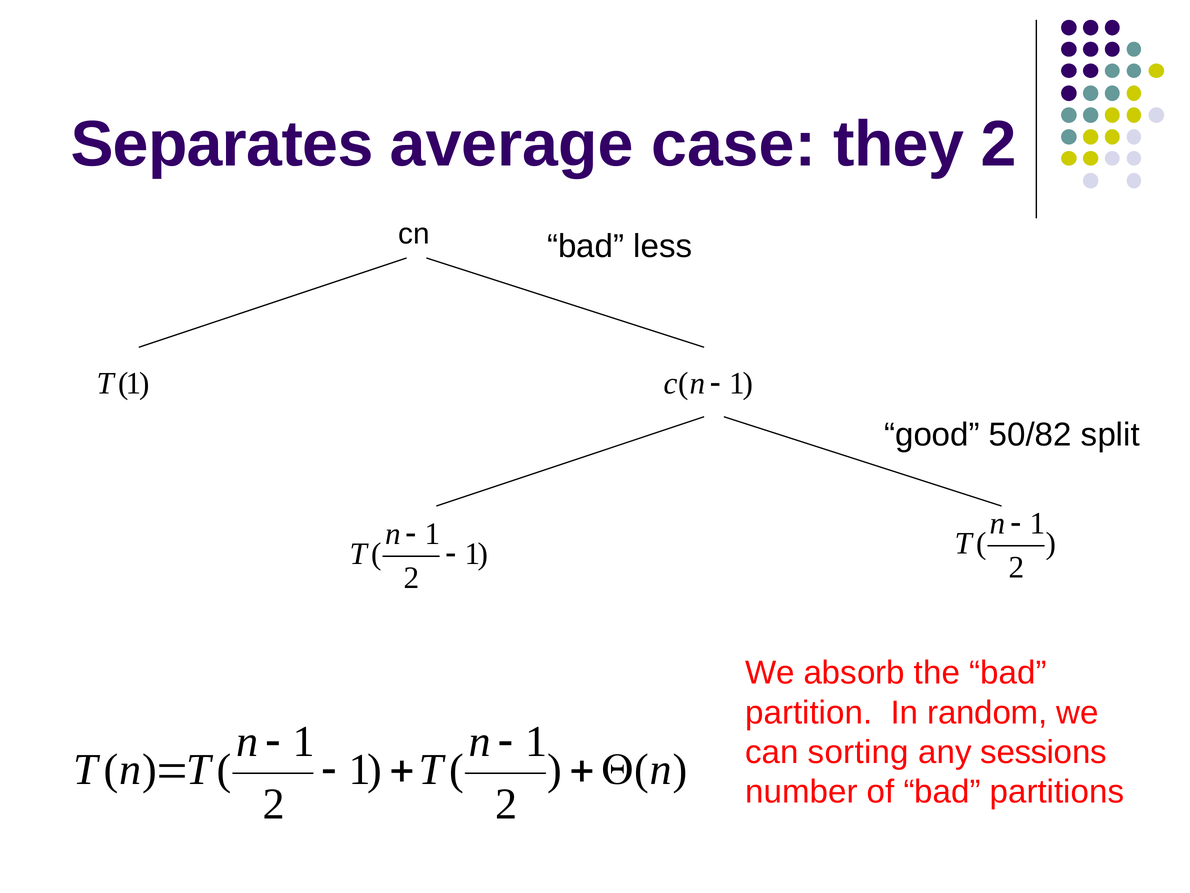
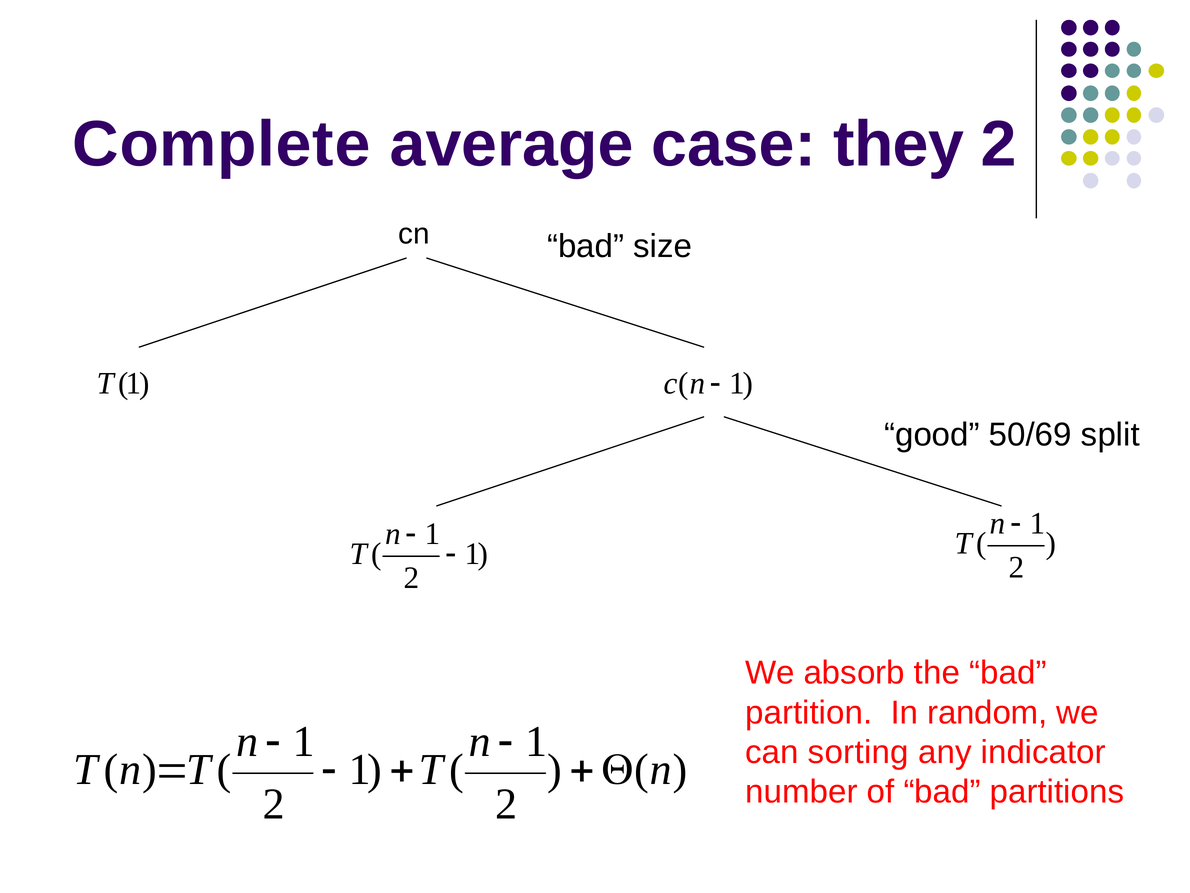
Separates: Separates -> Complete
less: less -> size
50/82: 50/82 -> 50/69
sessions: sessions -> indicator
